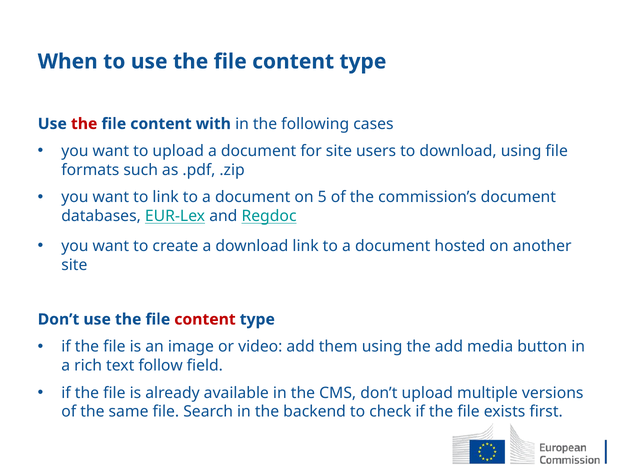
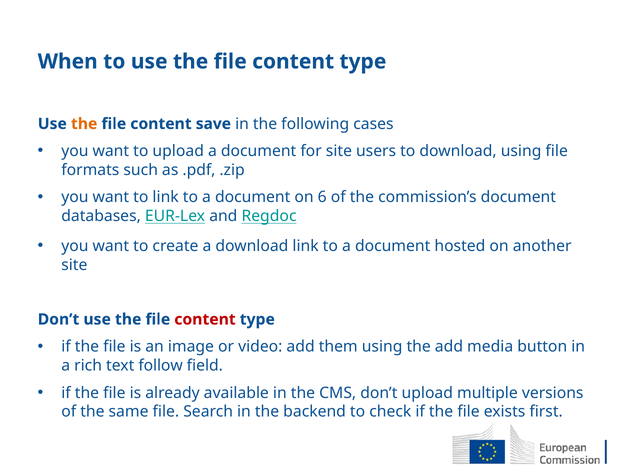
the at (84, 124) colour: red -> orange
with: with -> save
5: 5 -> 6
